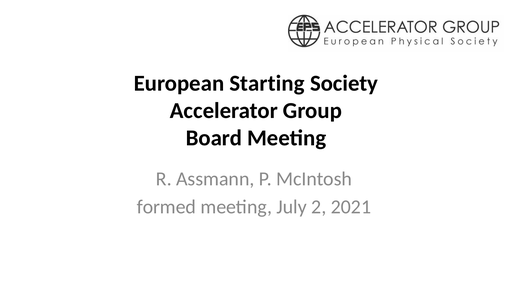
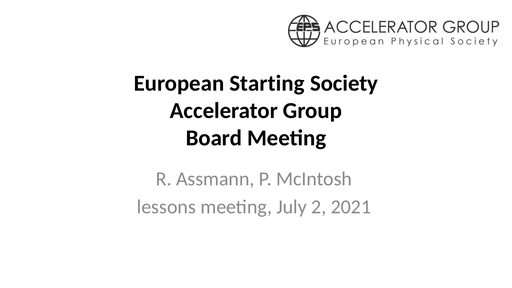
formed: formed -> lessons
